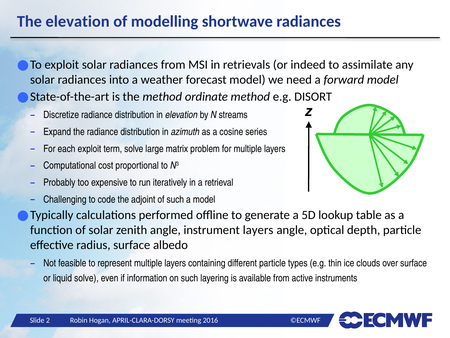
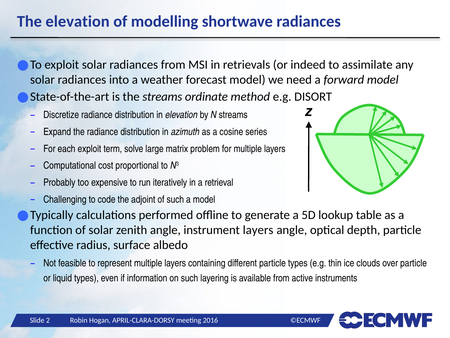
the method: method -> streams
over surface: surface -> particle
liquid solve: solve -> types
